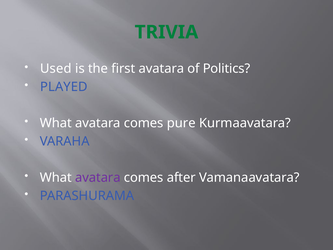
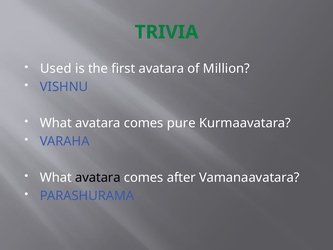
Politics: Politics -> Million
PLAYED: PLAYED -> VISHNU
avatara at (98, 177) colour: purple -> black
